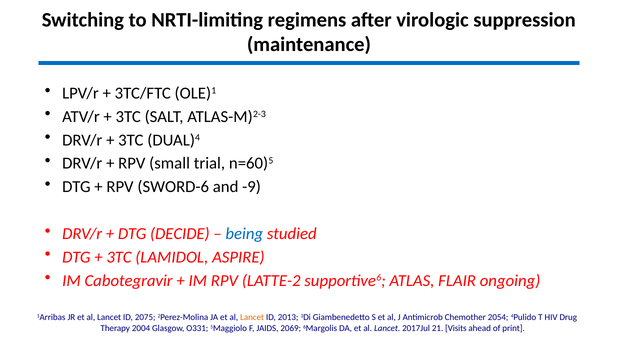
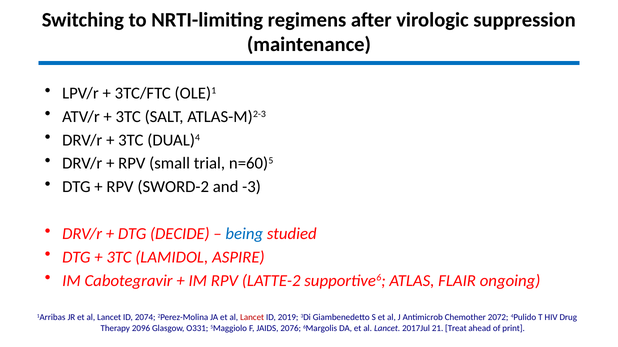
SWORD-6: SWORD-6 -> SWORD-2
-9: -9 -> -3
2075: 2075 -> 2074
Lancet at (252, 318) colour: orange -> red
2013: 2013 -> 2019
2054: 2054 -> 2072
2004: 2004 -> 2096
2069: 2069 -> 2076
Visits: Visits -> Treat
